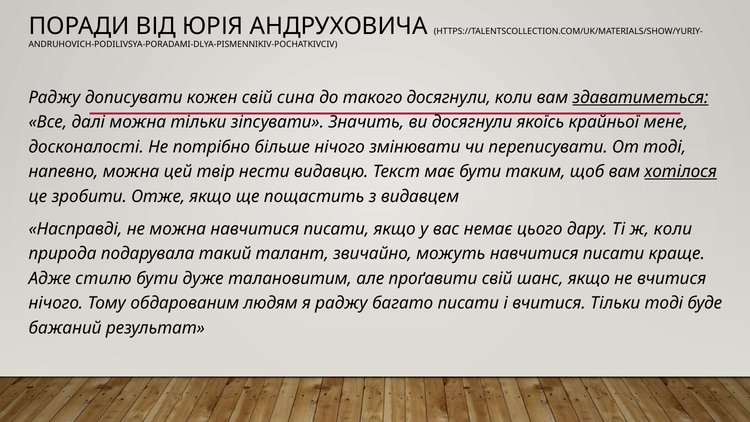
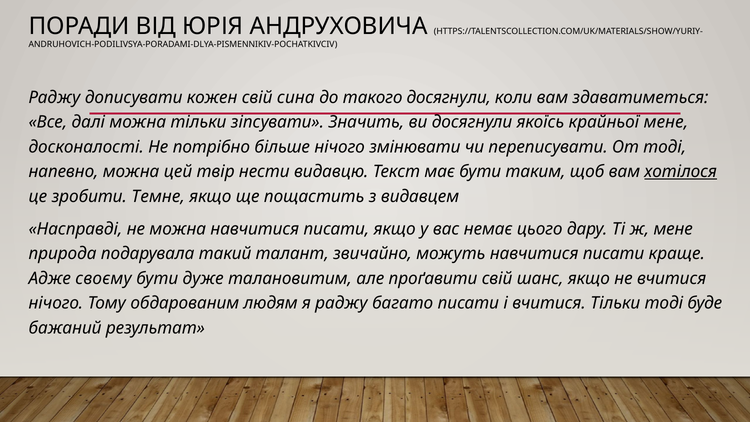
здаватиметься underline: present -> none
Отже: Отже -> Темне
ж коли: коли -> мене
стилю: стилю -> своєму
